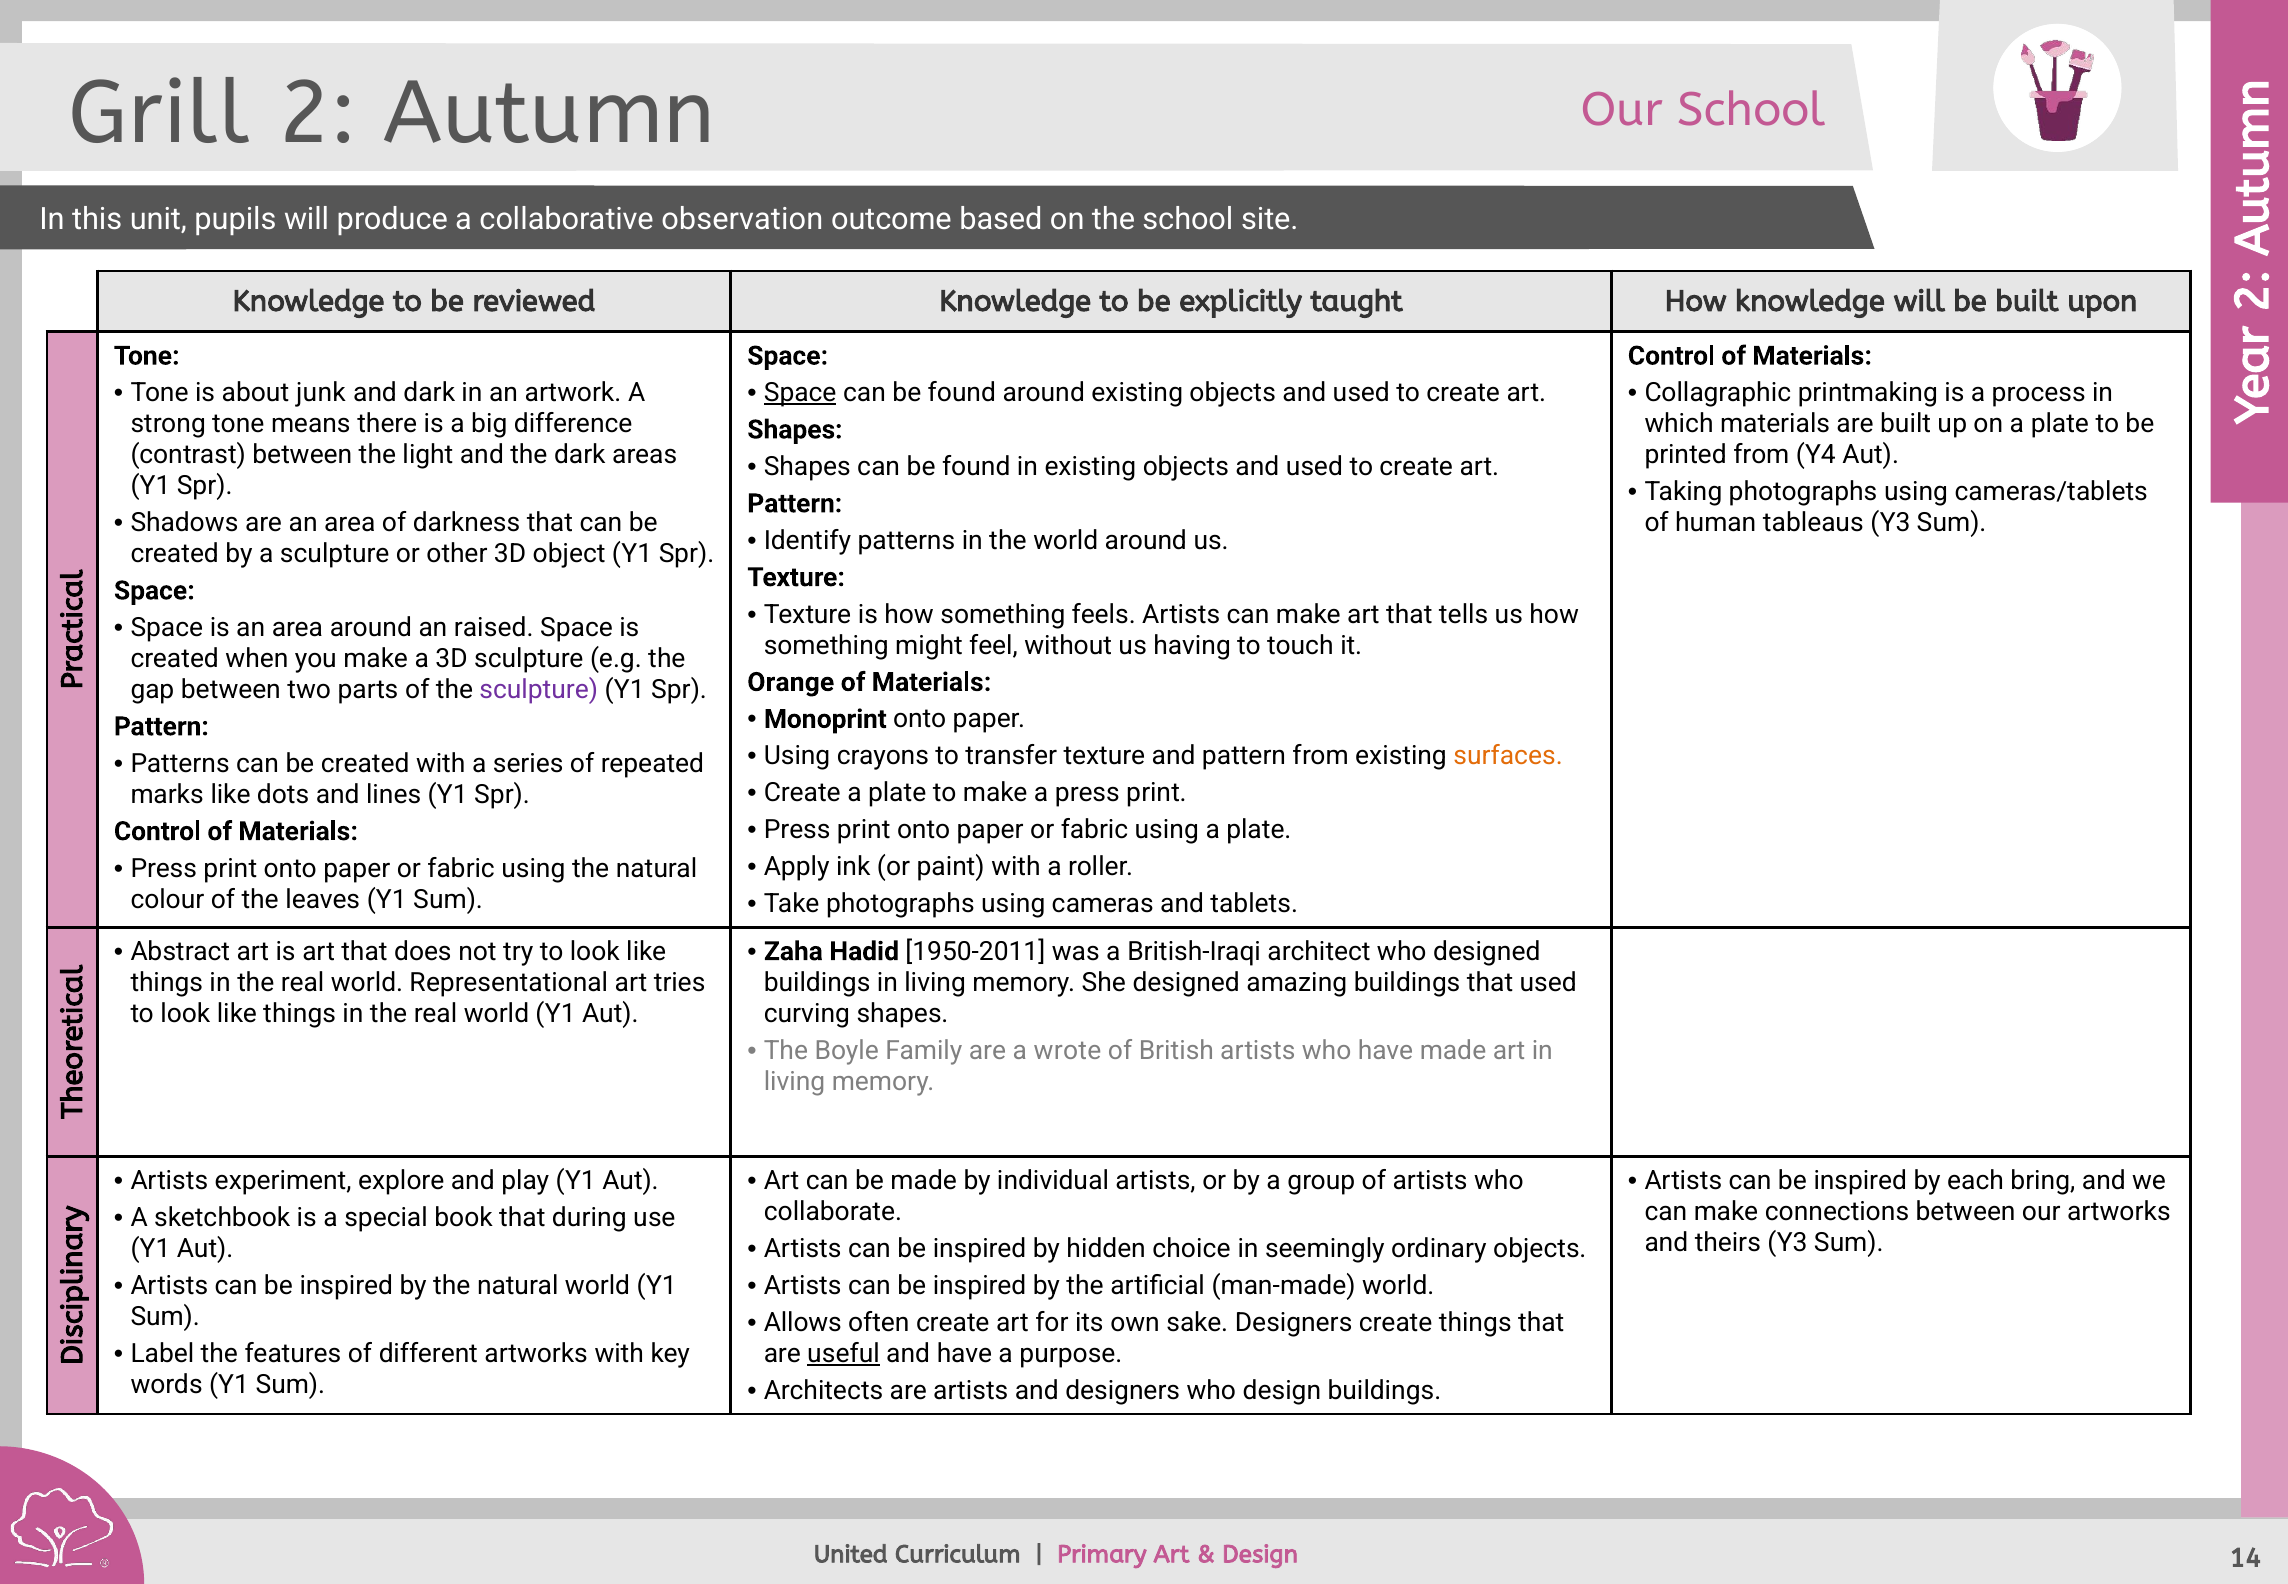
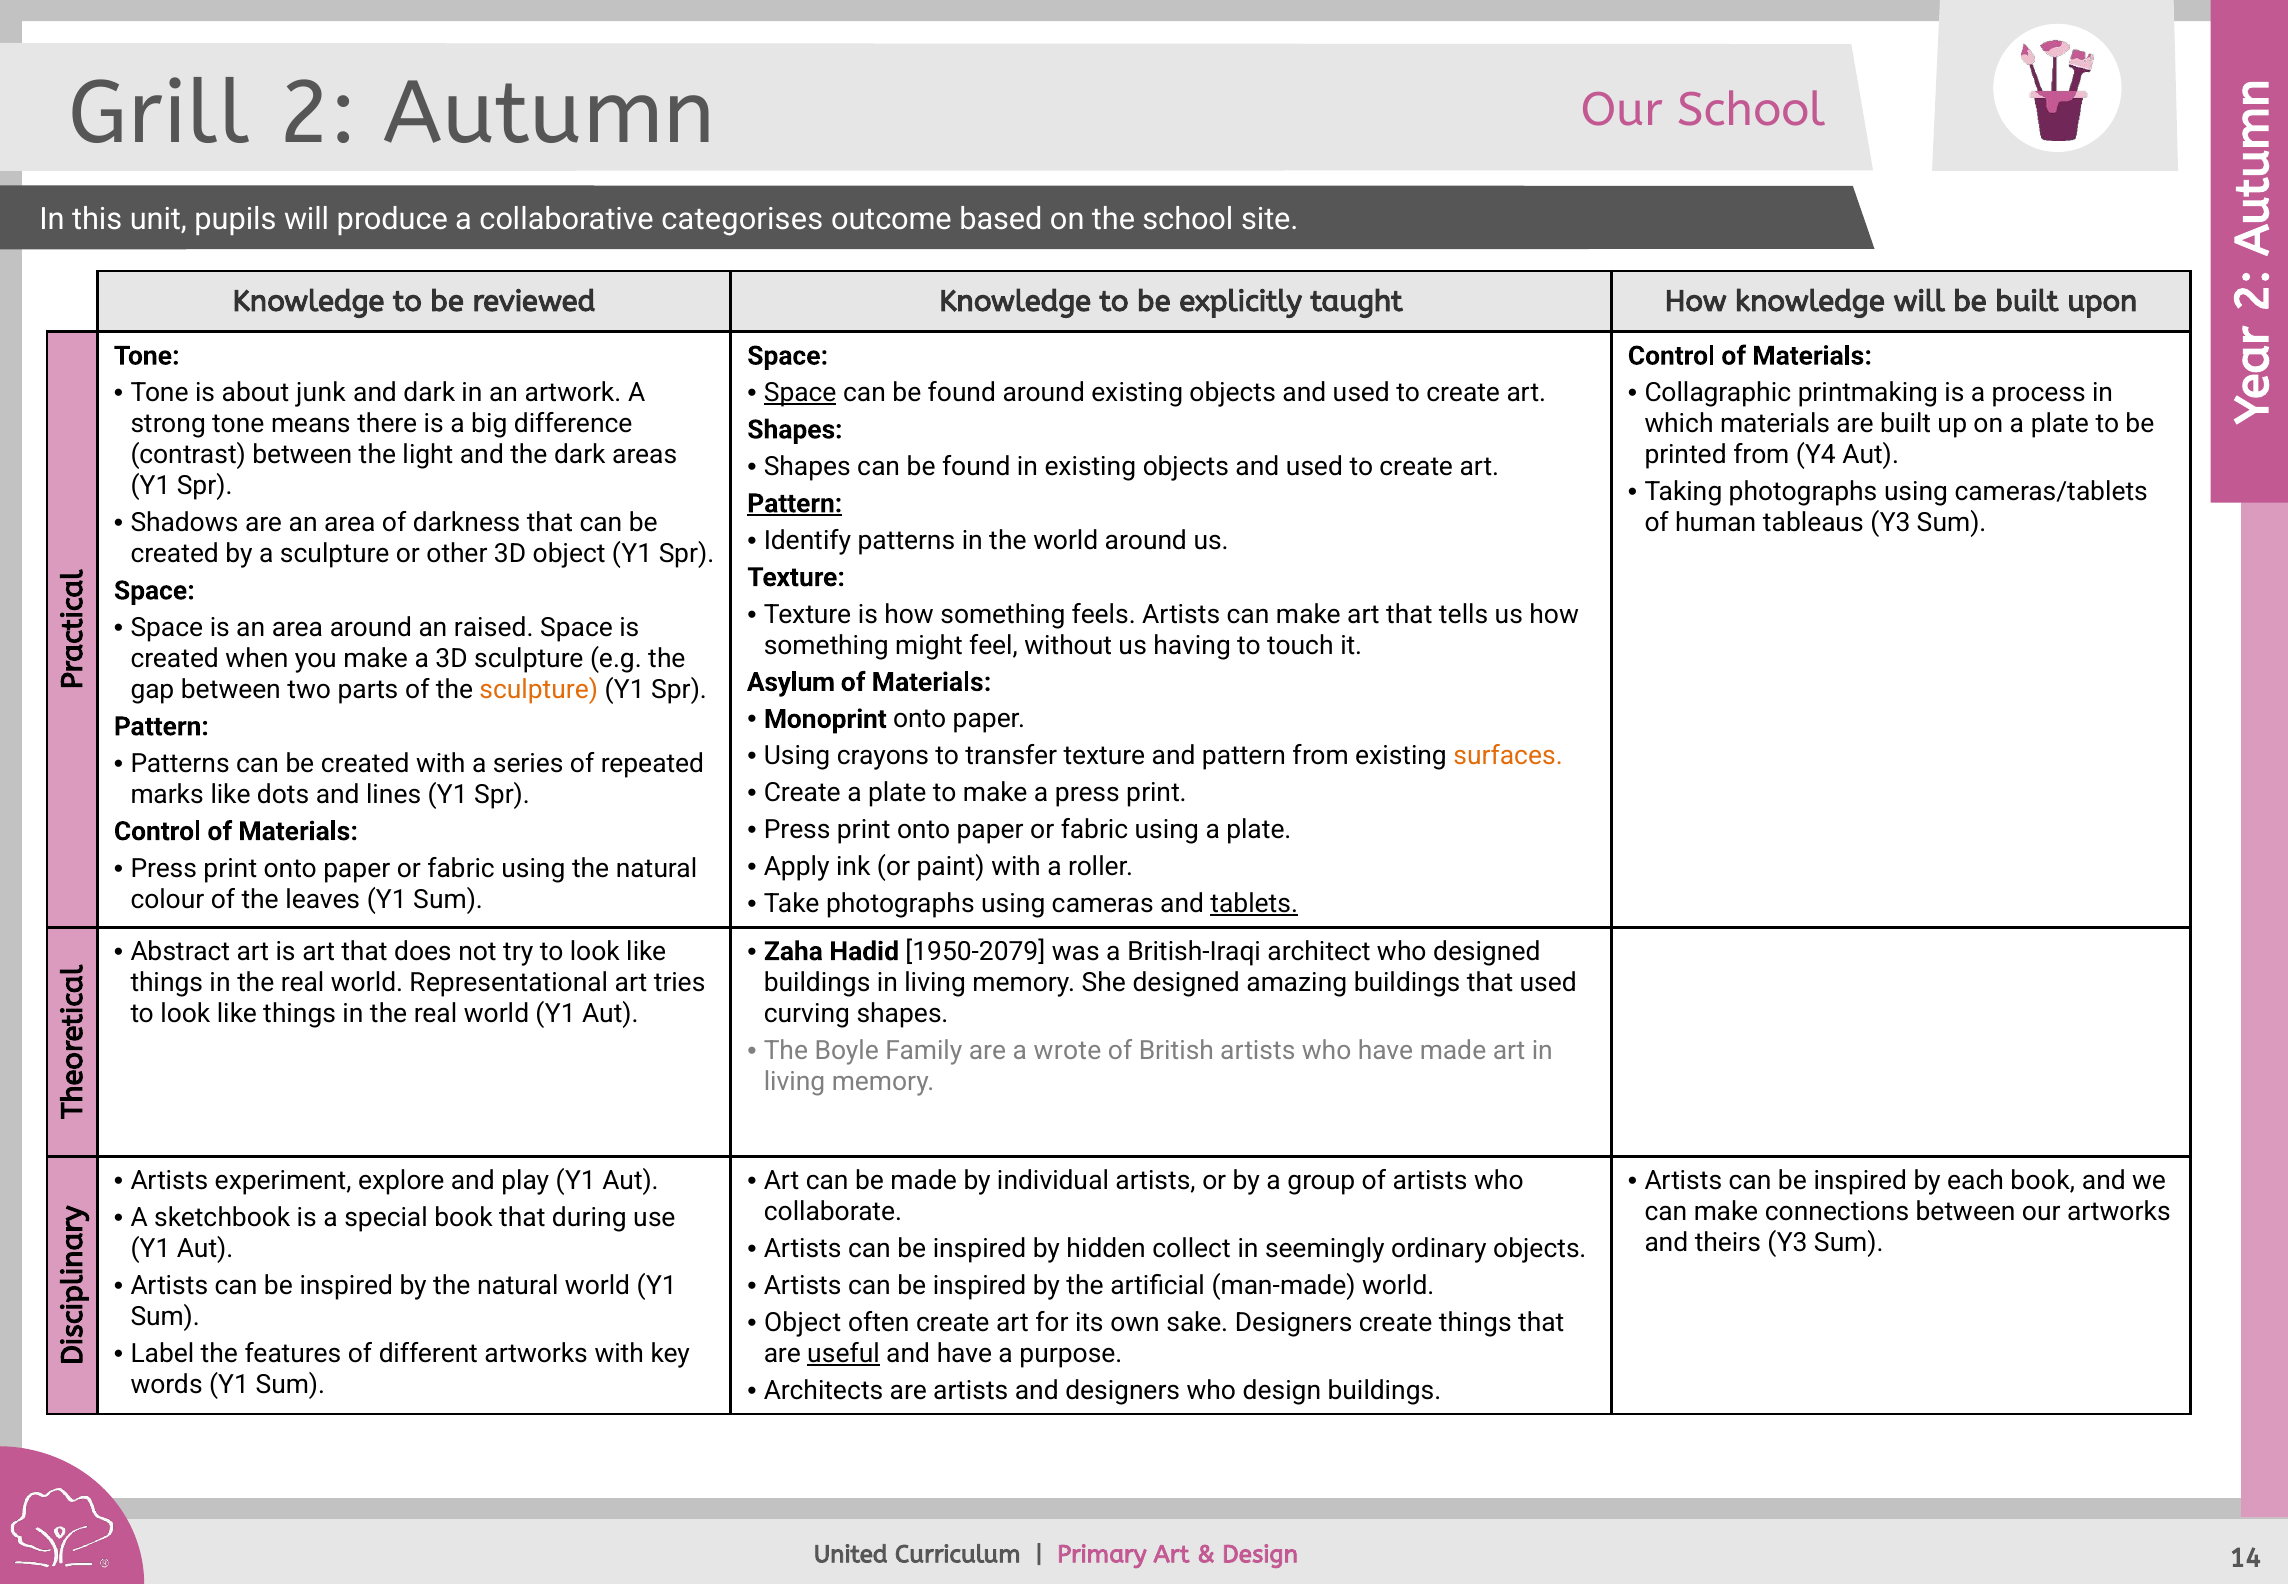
observation: observation -> categorises
Pattern at (795, 504) underline: none -> present
Orange: Orange -> Asylum
sculpture at (539, 690) colour: purple -> orange
tablets underline: none -> present
1950-2011: 1950-2011 -> 1950-2079
each bring: bring -> book
choice: choice -> collect
Allows at (803, 1322): Allows -> Object
